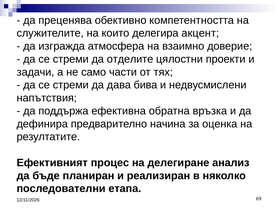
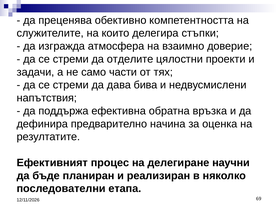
акцент: акцент -> стъпки
анализ: анализ -> научни
